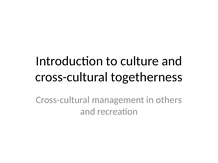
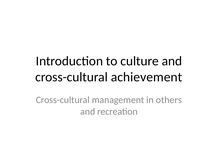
togetherness: togetherness -> achievement
